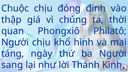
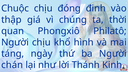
sang: sang -> chán
